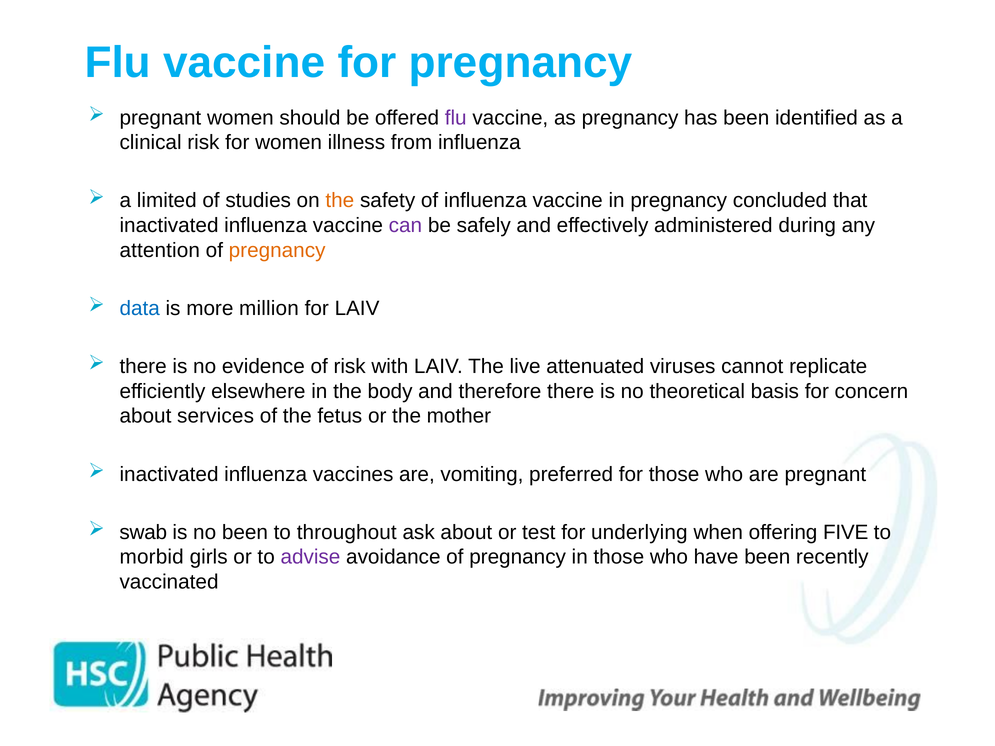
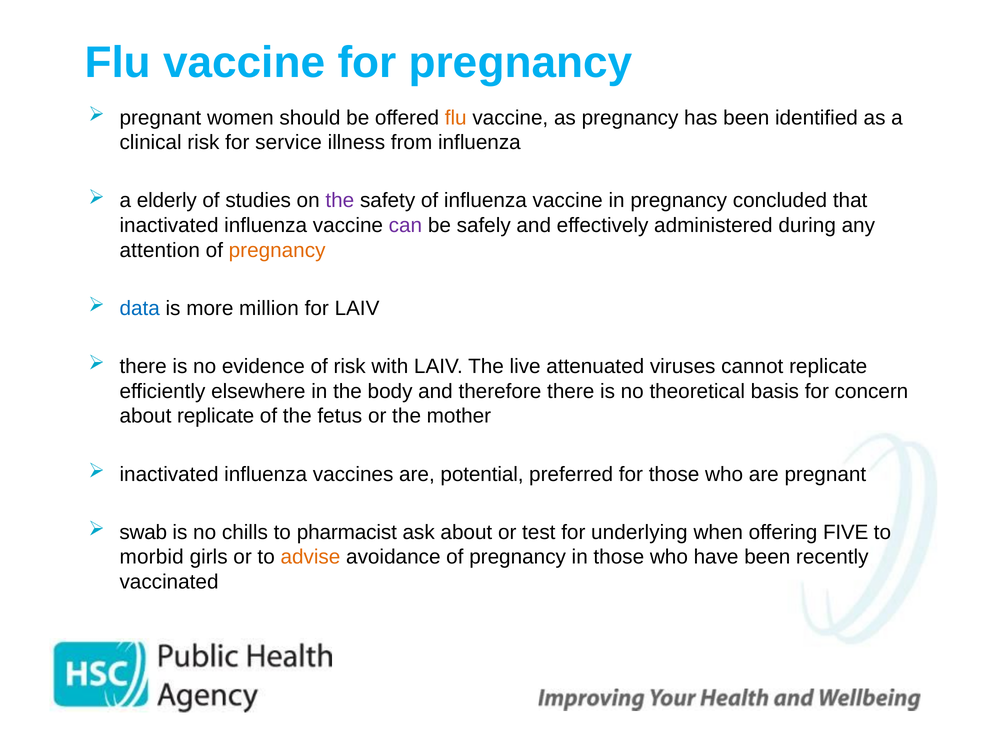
flu at (456, 118) colour: purple -> orange
for women: women -> service
limited: limited -> elderly
the at (340, 201) colour: orange -> purple
about services: services -> replicate
vomiting: vomiting -> potential
no been: been -> chills
throughout: throughout -> pharmacist
advise colour: purple -> orange
